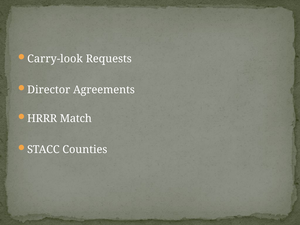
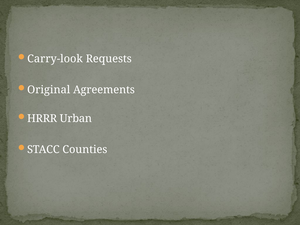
Director: Director -> Original
Match: Match -> Urban
